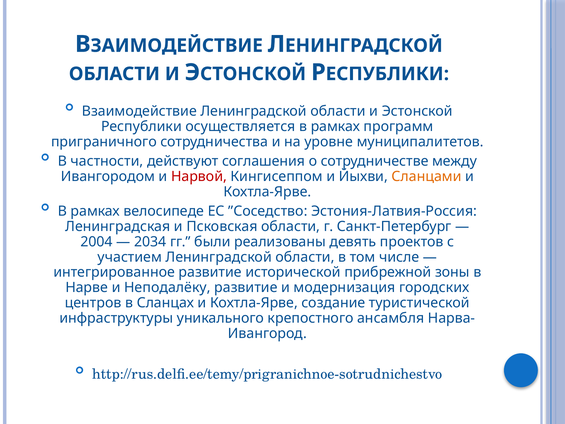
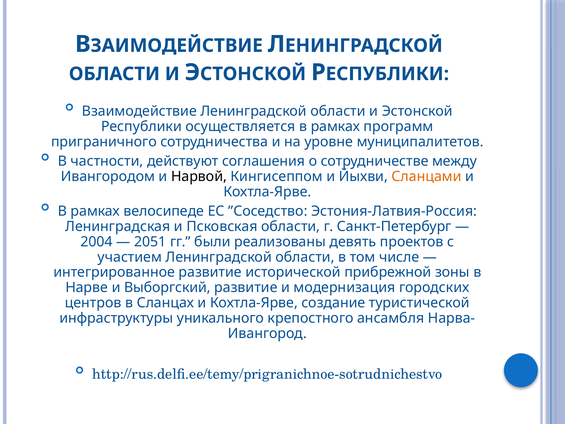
Нарвой colour: red -> black
2034: 2034 -> 2051
Неподалёку: Неподалёку -> Выборгский
